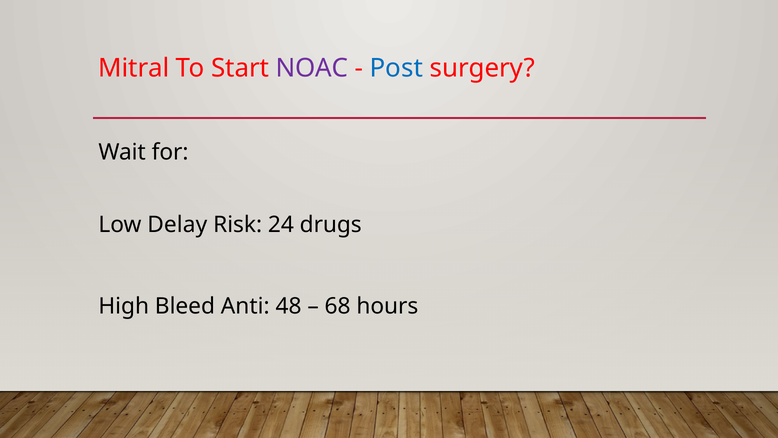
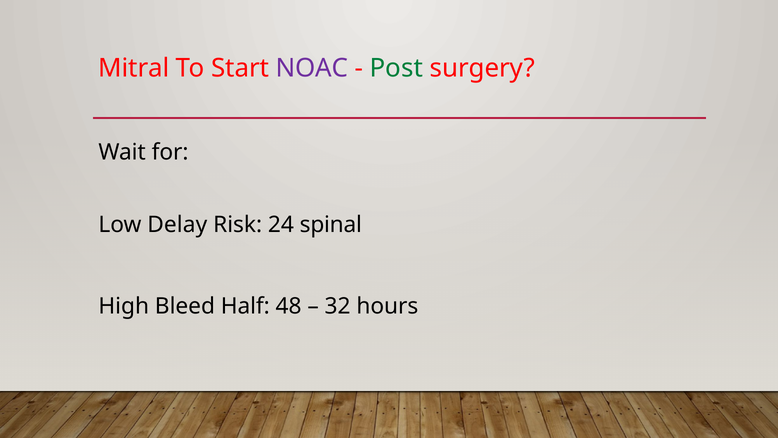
Post colour: blue -> green
drugs: drugs -> spinal
Anti: Anti -> Half
68: 68 -> 32
